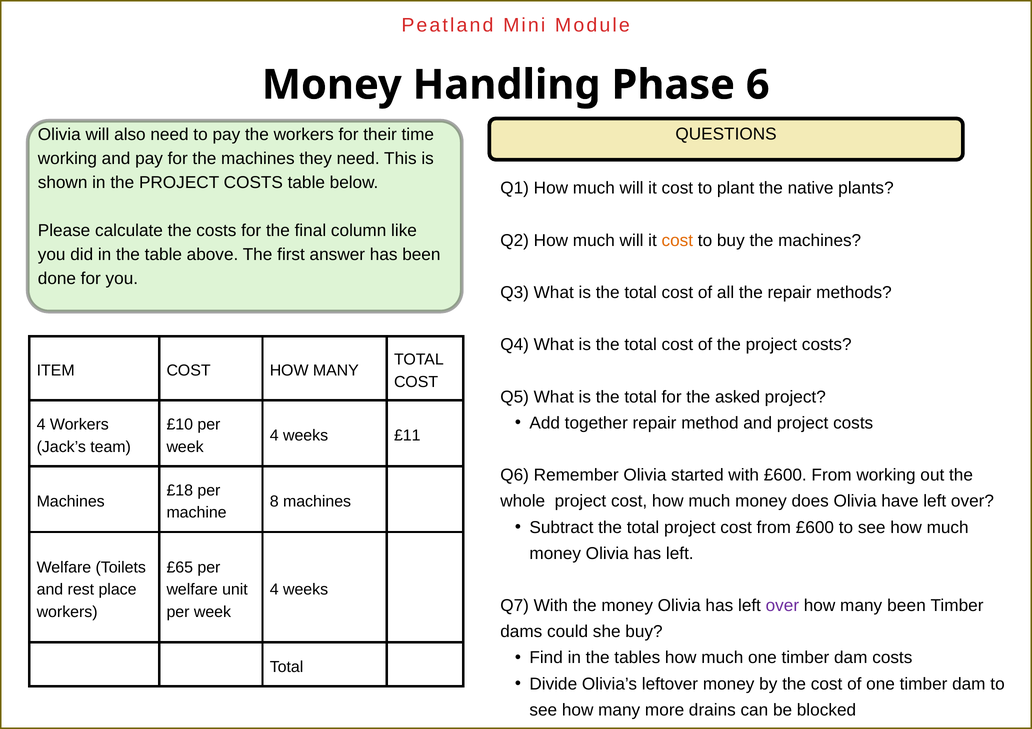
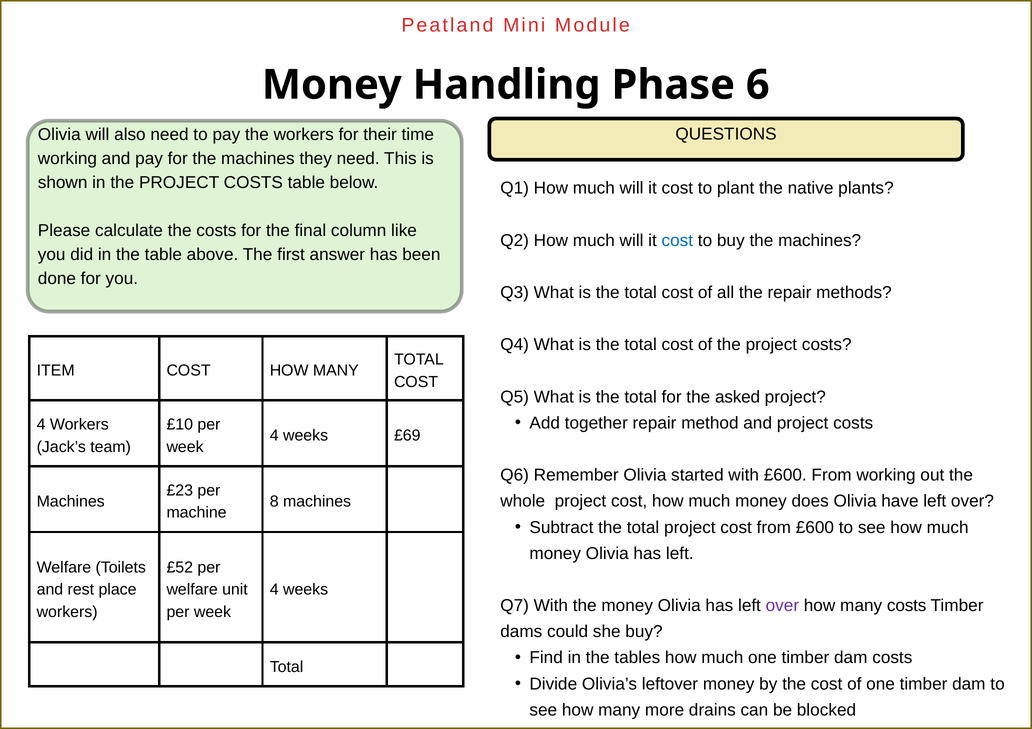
cost at (677, 241) colour: orange -> blue
£11: £11 -> £69
£18: £18 -> £23
£65: £65 -> £52
many been: been -> costs
